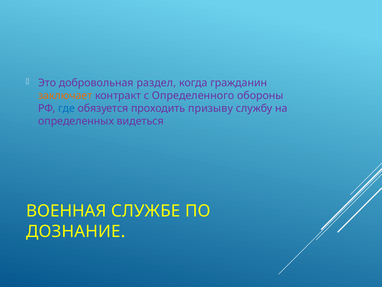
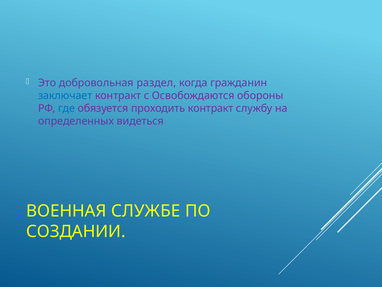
заключает colour: orange -> blue
Определенного: Определенного -> Освобождаются
проходить призыву: призыву -> контракт
ДОЗНАНИЕ: ДОЗНАНИЕ -> СОЗДАНИИ
